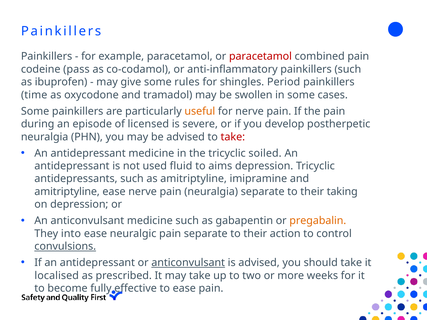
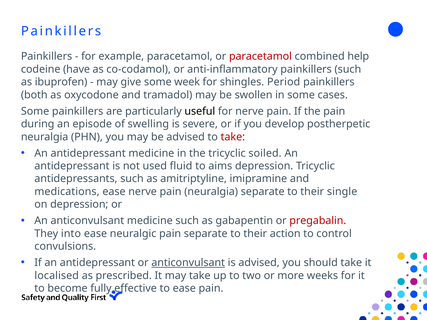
combined pain: pain -> help
pass: pass -> have
rules: rules -> week
time: time -> both
useful colour: orange -> black
licensed: licensed -> swelling
amitriptyline at (67, 192): amitriptyline -> medications
taking: taking -> single
pregabalin colour: orange -> red
convulsions underline: present -> none
